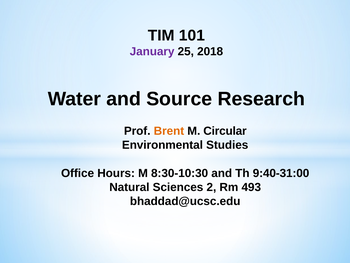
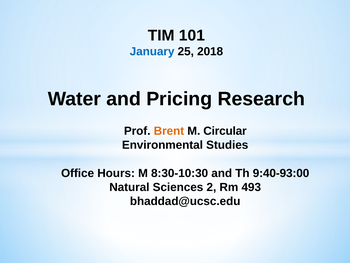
January colour: purple -> blue
Source: Source -> Pricing
9:40-31:00: 9:40-31:00 -> 9:40-93:00
